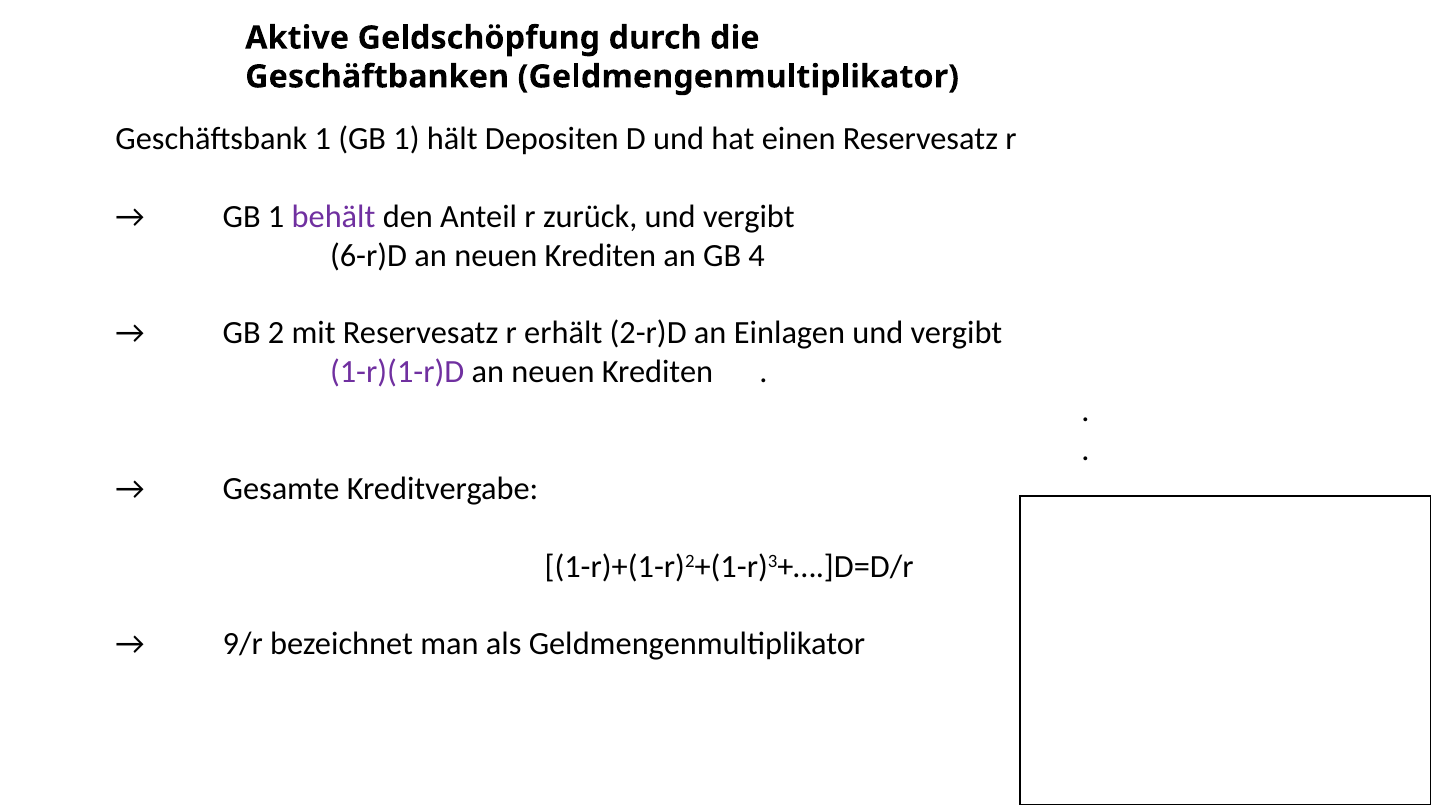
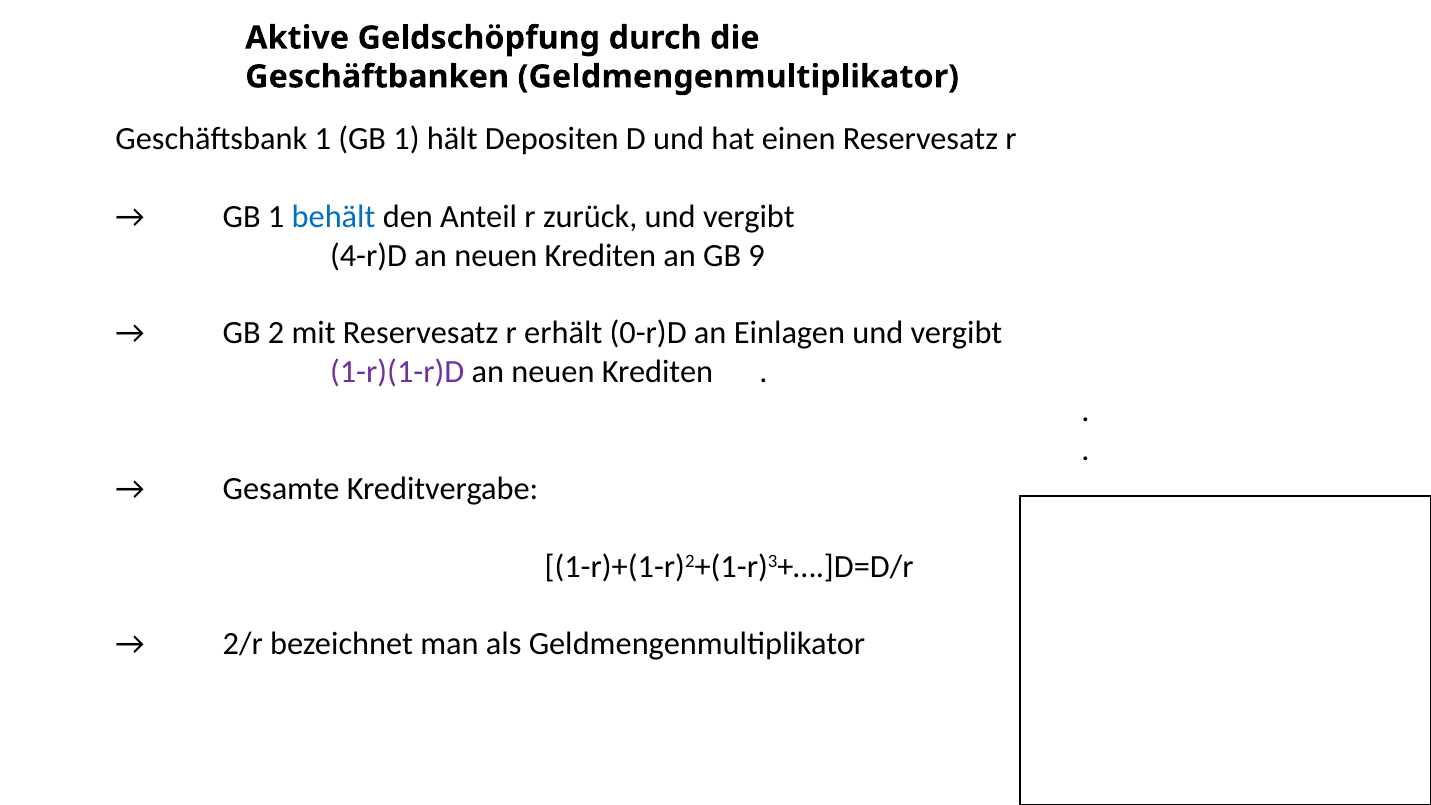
behält colour: purple -> blue
6-r)D: 6-r)D -> 4-r)D
4: 4 -> 9
2-r)D: 2-r)D -> 0-r)D
9/r: 9/r -> 2/r
